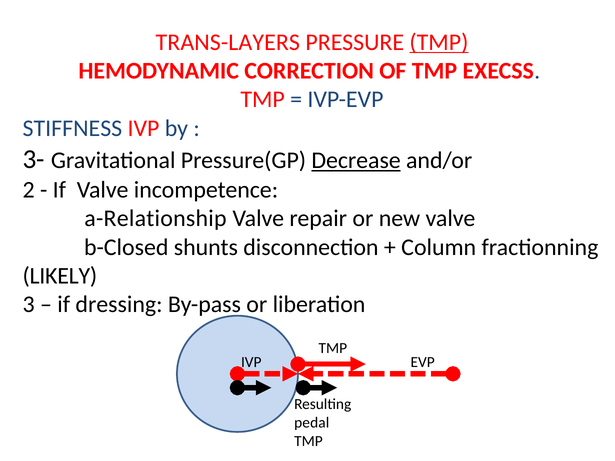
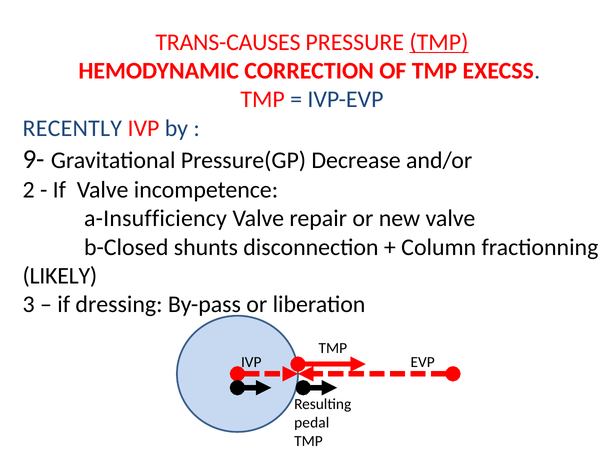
TRANS-LAYERS: TRANS-LAYERS -> TRANS-CAUSES
STIFFNESS: STIFFNESS -> RECENTLY
3-: 3- -> 9-
Decrease underline: present -> none
a-Relationship: a-Relationship -> a-Insufficiency
